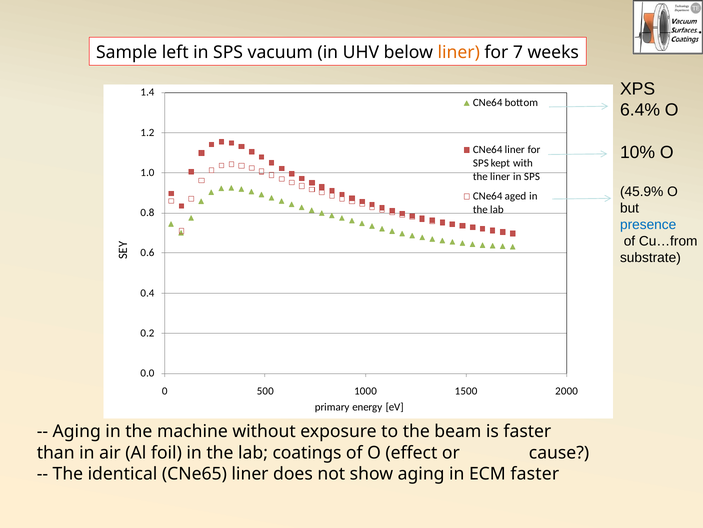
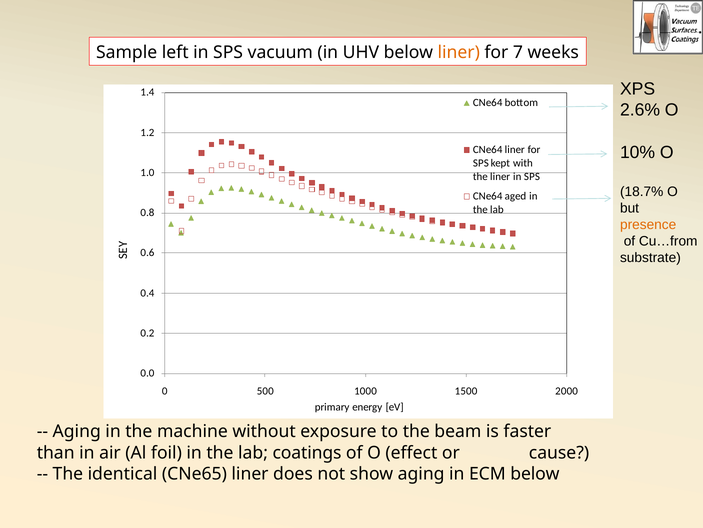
6.4%: 6.4% -> 2.6%
45.9%: 45.9% -> 18.7%
presence colour: blue -> orange
ECM faster: faster -> below
